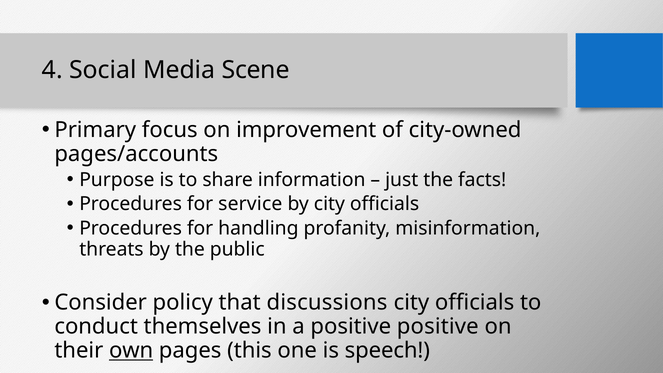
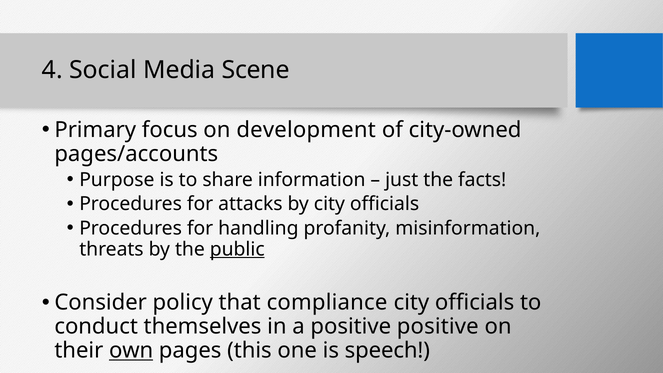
improvement: improvement -> development
service: service -> attacks
public underline: none -> present
discussions: discussions -> compliance
